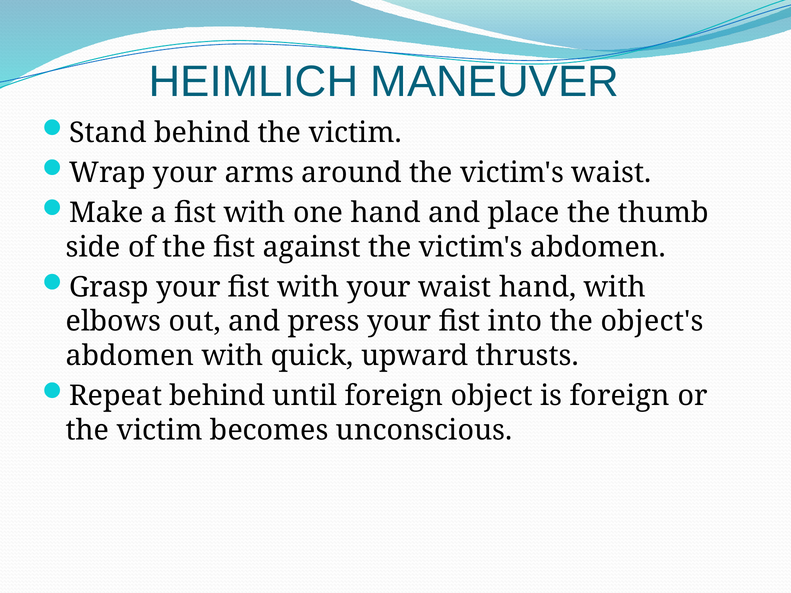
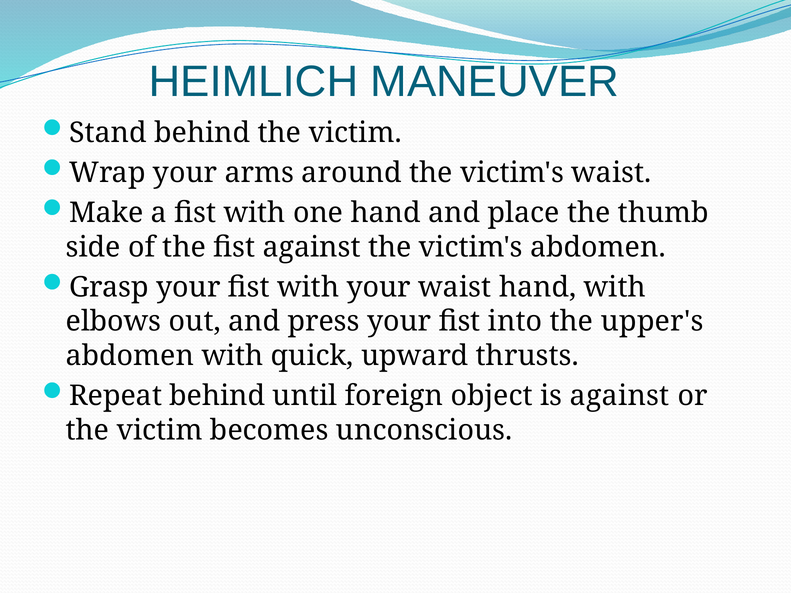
object's: object's -> upper's
is foreign: foreign -> against
